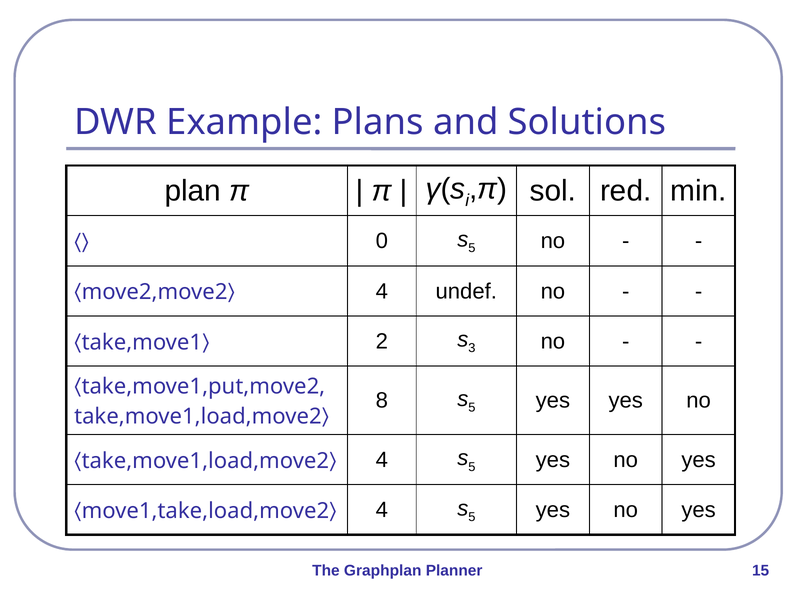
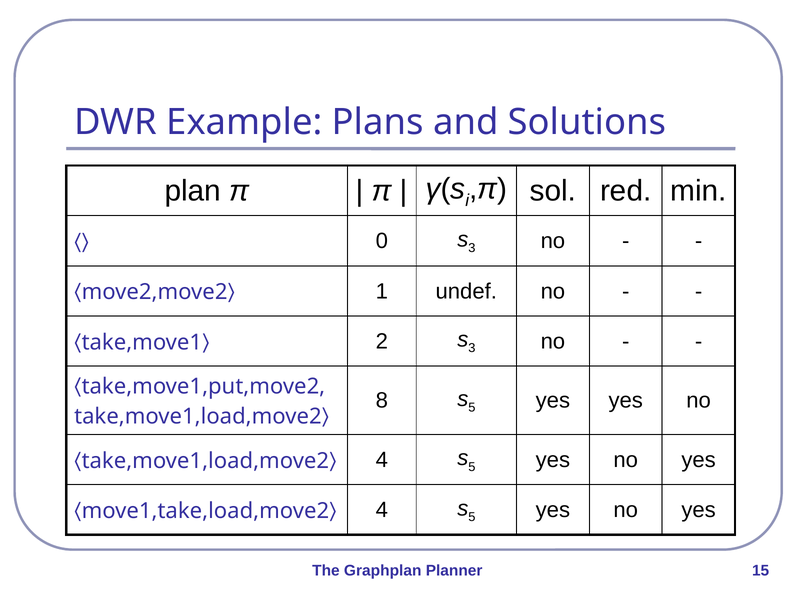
5 at (472, 248): 5 -> 3
〈move2,move2〉 4: 4 -> 1
